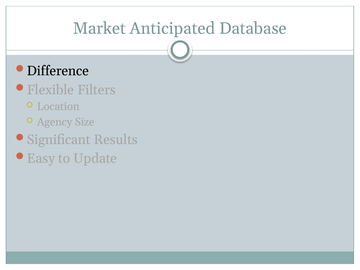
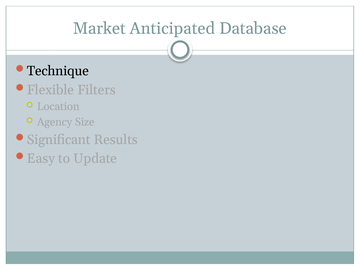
Difference: Difference -> Technique
